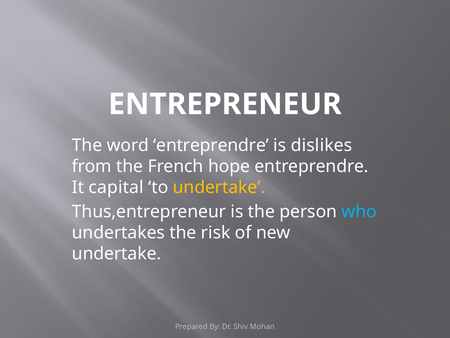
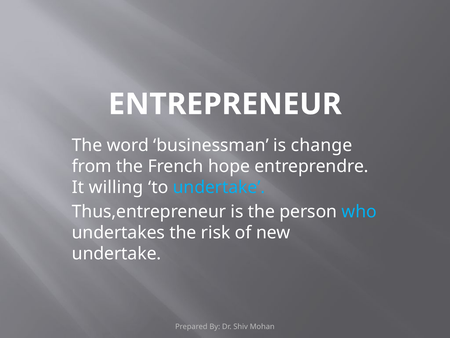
word entreprendre: entreprendre -> businessman
dislikes: dislikes -> change
capital: capital -> willing
undertake at (219, 187) colour: yellow -> light blue
